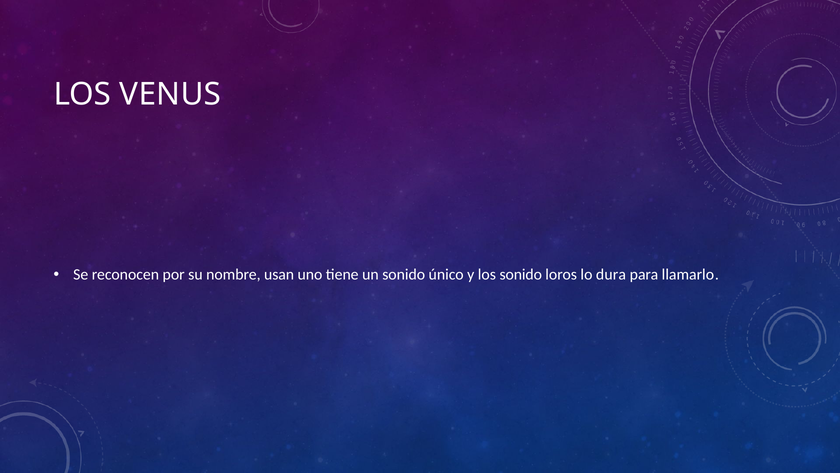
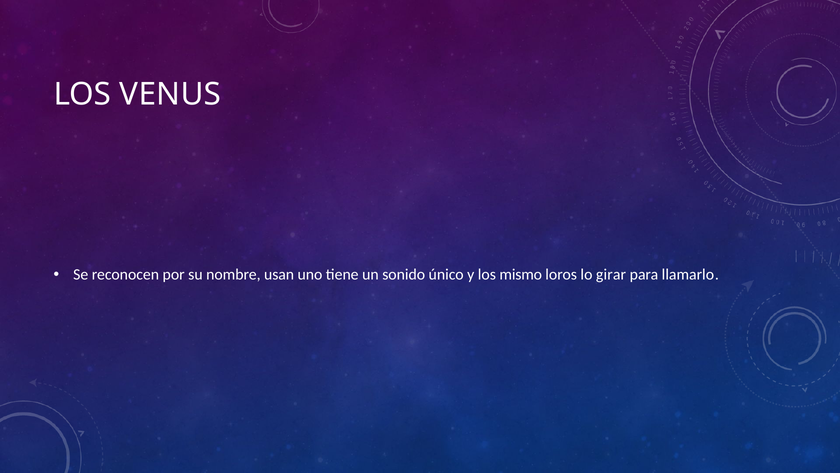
los sonido: sonido -> mismo
dura: dura -> girar
